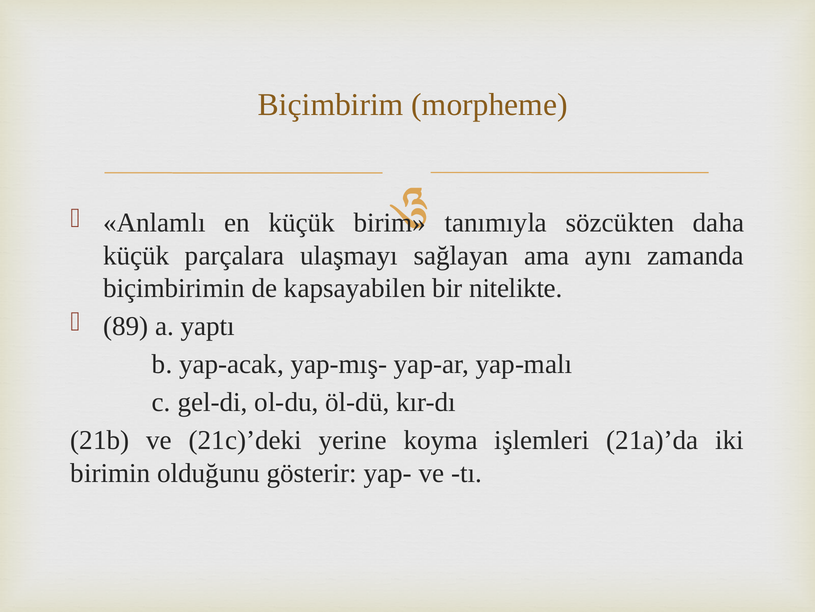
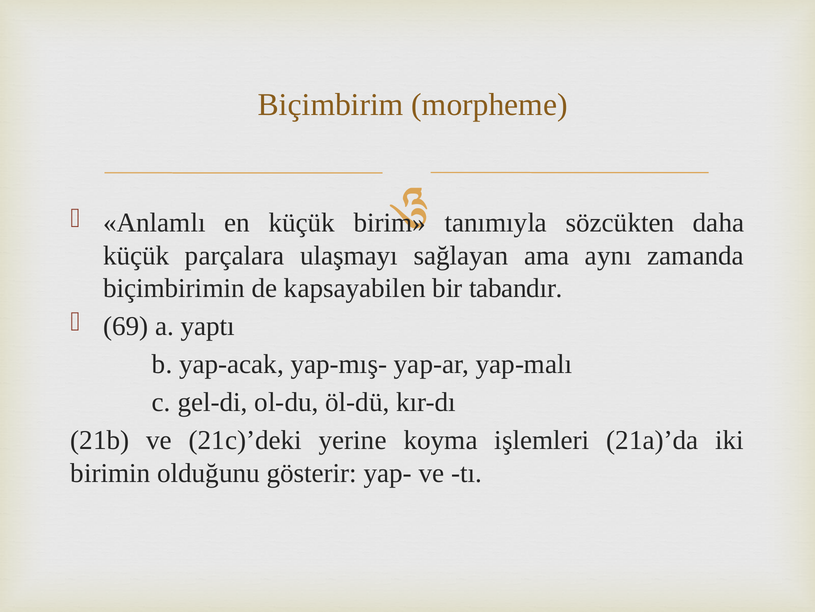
nitelikte: nitelikte -> tabandır
89: 89 -> 69
